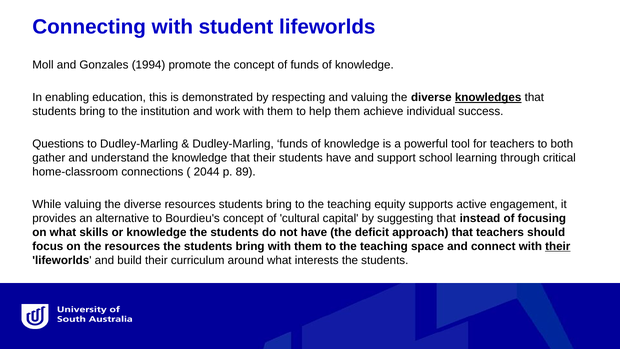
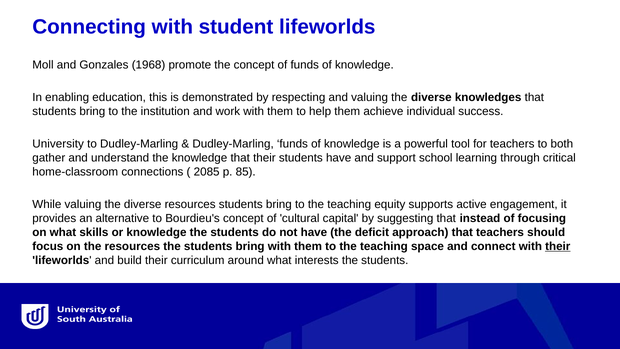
1994: 1994 -> 1968
knowledges underline: present -> none
Questions: Questions -> University
2044: 2044 -> 2085
89: 89 -> 85
